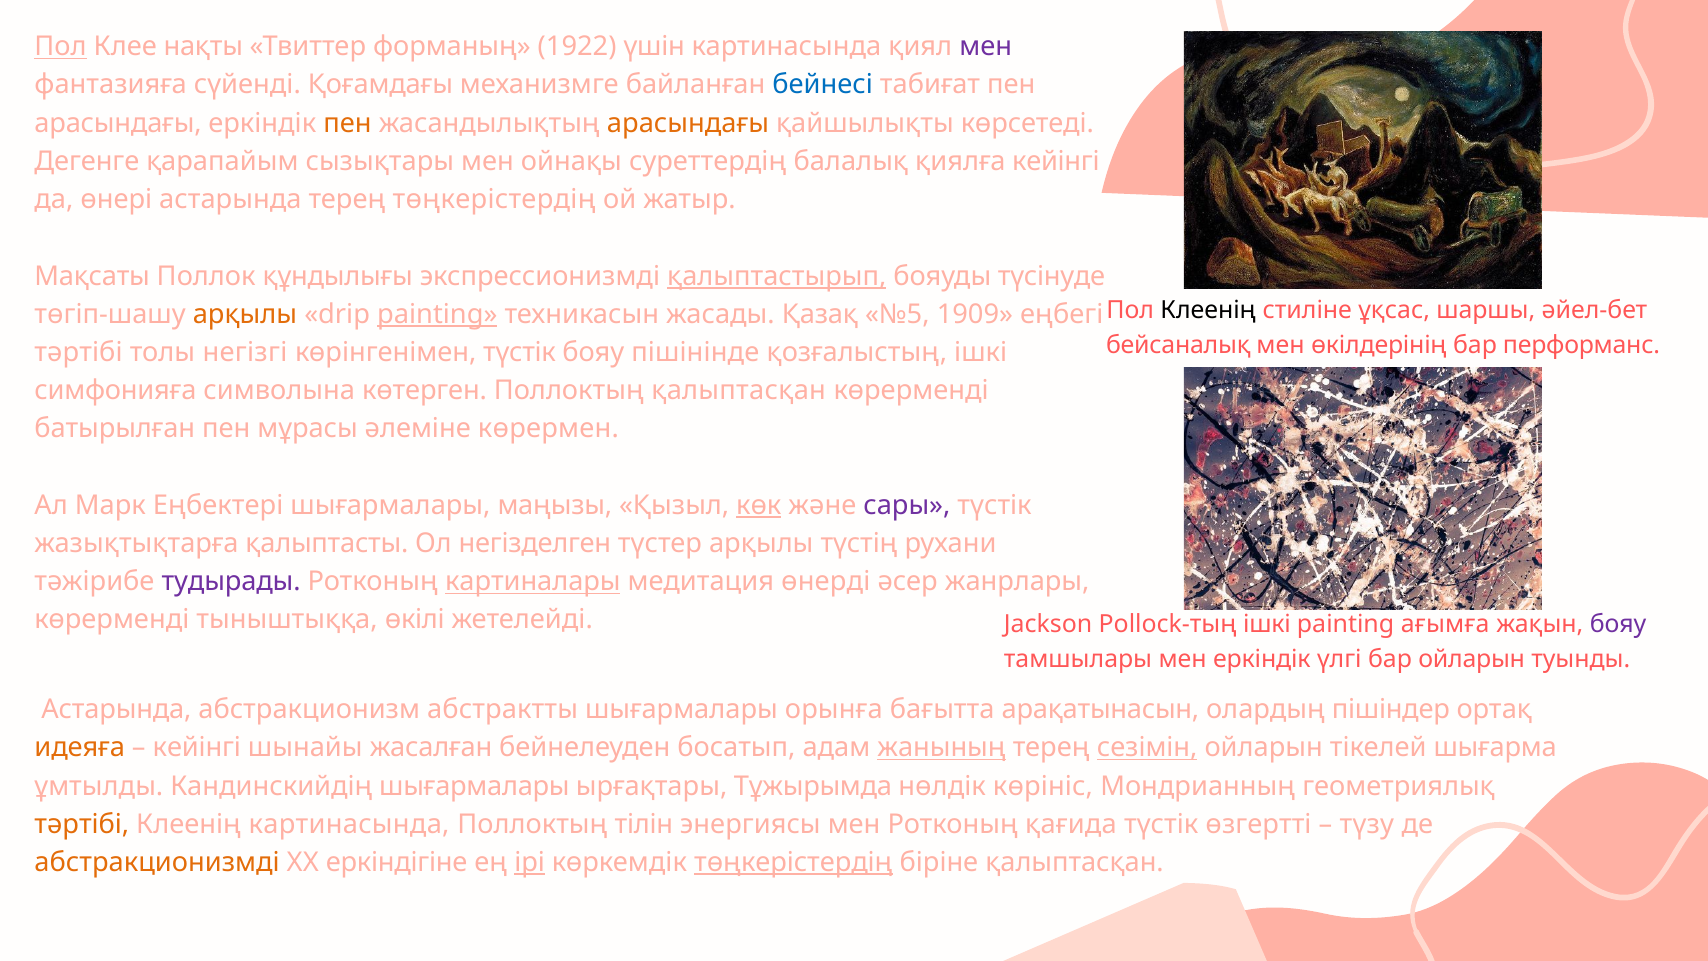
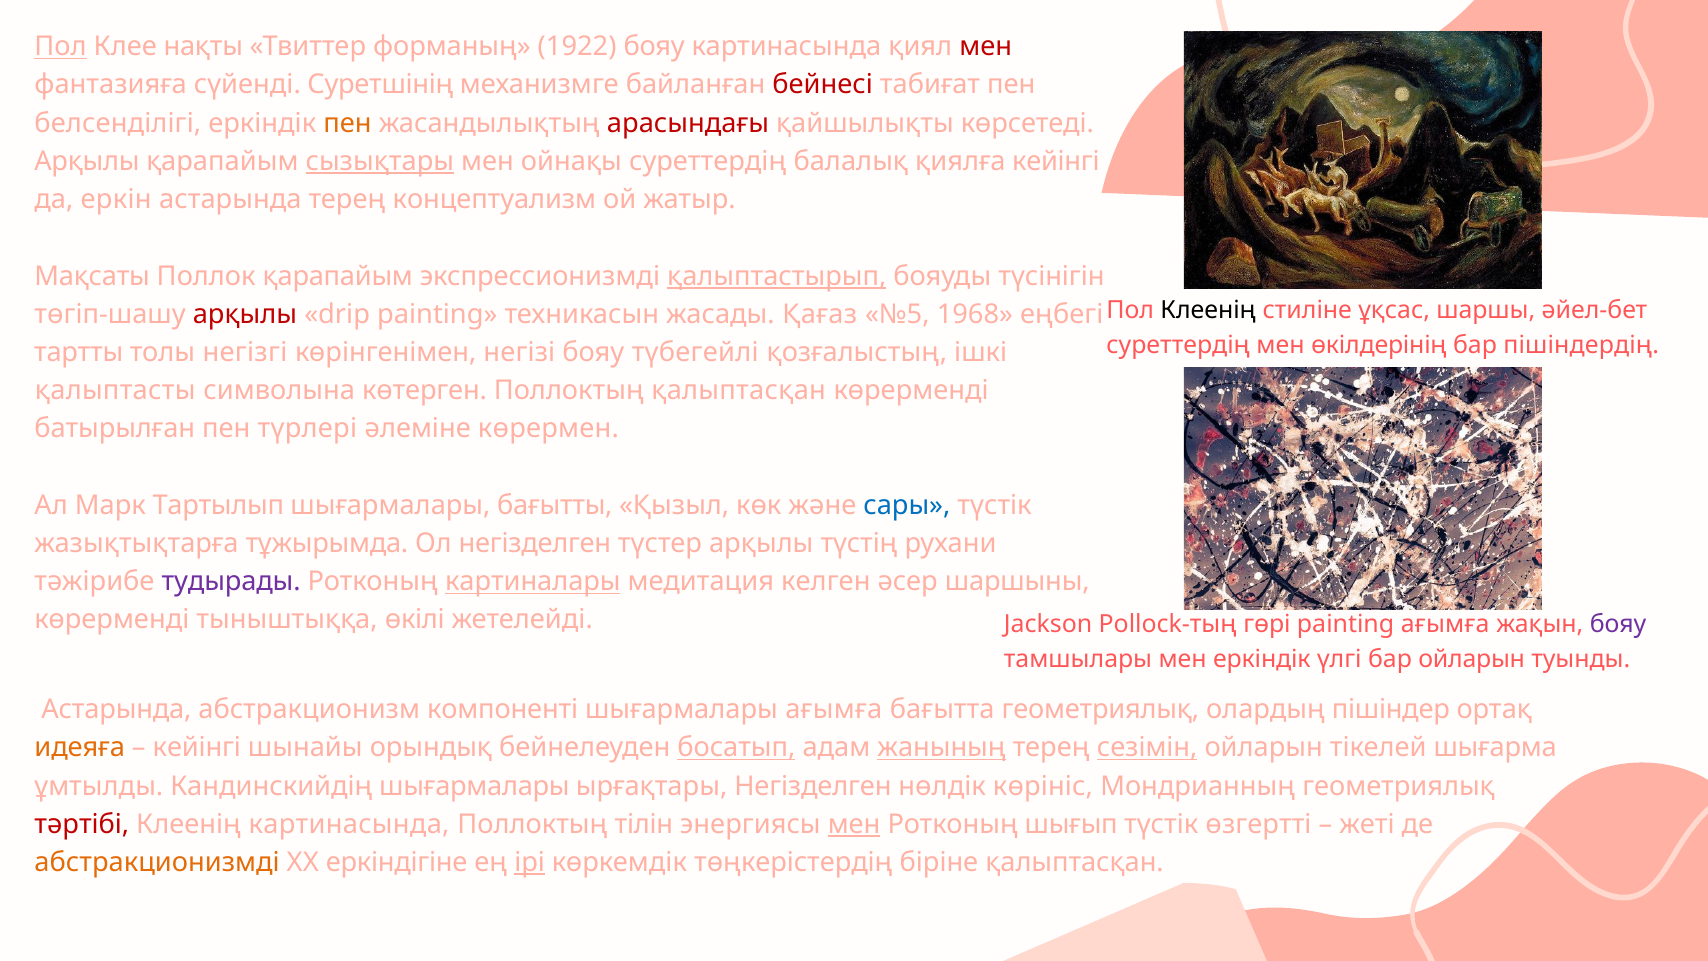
1922 үшін: үшін -> бояу
мен at (986, 47) colour: purple -> red
Қоғамдағы: Қоғамдағы -> Суретшінің
бейнесі colour: blue -> red
арасындағы at (118, 123): арасындағы -> белсенділігі
арасындағы at (688, 123) colour: orange -> red
Дегенге at (87, 161): Дегенге -> Арқылы
сызықтары underline: none -> present
өнері: өнері -> еркін
терең төңкерістердің: төңкерістердің -> концептуализм
Поллок құндылығы: құндылығы -> қарапайым
түсінуде: түсінуде -> түсінігін
арқылы at (245, 314) colour: orange -> red
painting at (437, 314) underline: present -> none
Қазақ: Қазақ -> Қағаз
1909: 1909 -> 1968
бейсаналық at (1178, 345): бейсаналық -> суреттердің
перформанс: перформанс -> пішіндердің
тәртібі at (79, 352): тәртібі -> тартты
көрінгенімен түстік: түстік -> негізі
пішінінде: пішінінде -> түбегейлі
симфонияға: симфонияға -> қалыптасты
мұрасы: мұрасы -> түрлері
Еңбектері: Еңбектері -> Тартылып
маңызы: маңызы -> бағытты
көк underline: present -> none
сары colour: purple -> blue
қалыптасты: қалыптасты -> тұжырымда
өнерді: өнерді -> келген
жанрлары: жанрлары -> шаршыны
Pollock-тың ішкі: ішкі -> гөрі
абстрактты: абстрактты -> компоненті
шығармалары орынға: орынға -> ағымға
бағытта арақатынасын: арақатынасын -> геометриялық
жасалған: жасалған -> орындық
босатып underline: none -> present
ырғақтары Тұжырымда: Тұжырымда -> Негізделген
тәртібі at (82, 824) colour: orange -> red
мен at (854, 824) underline: none -> present
қағида: қағида -> шығып
түзу: түзу -> жеті
төңкерістердің at (793, 862) underline: present -> none
